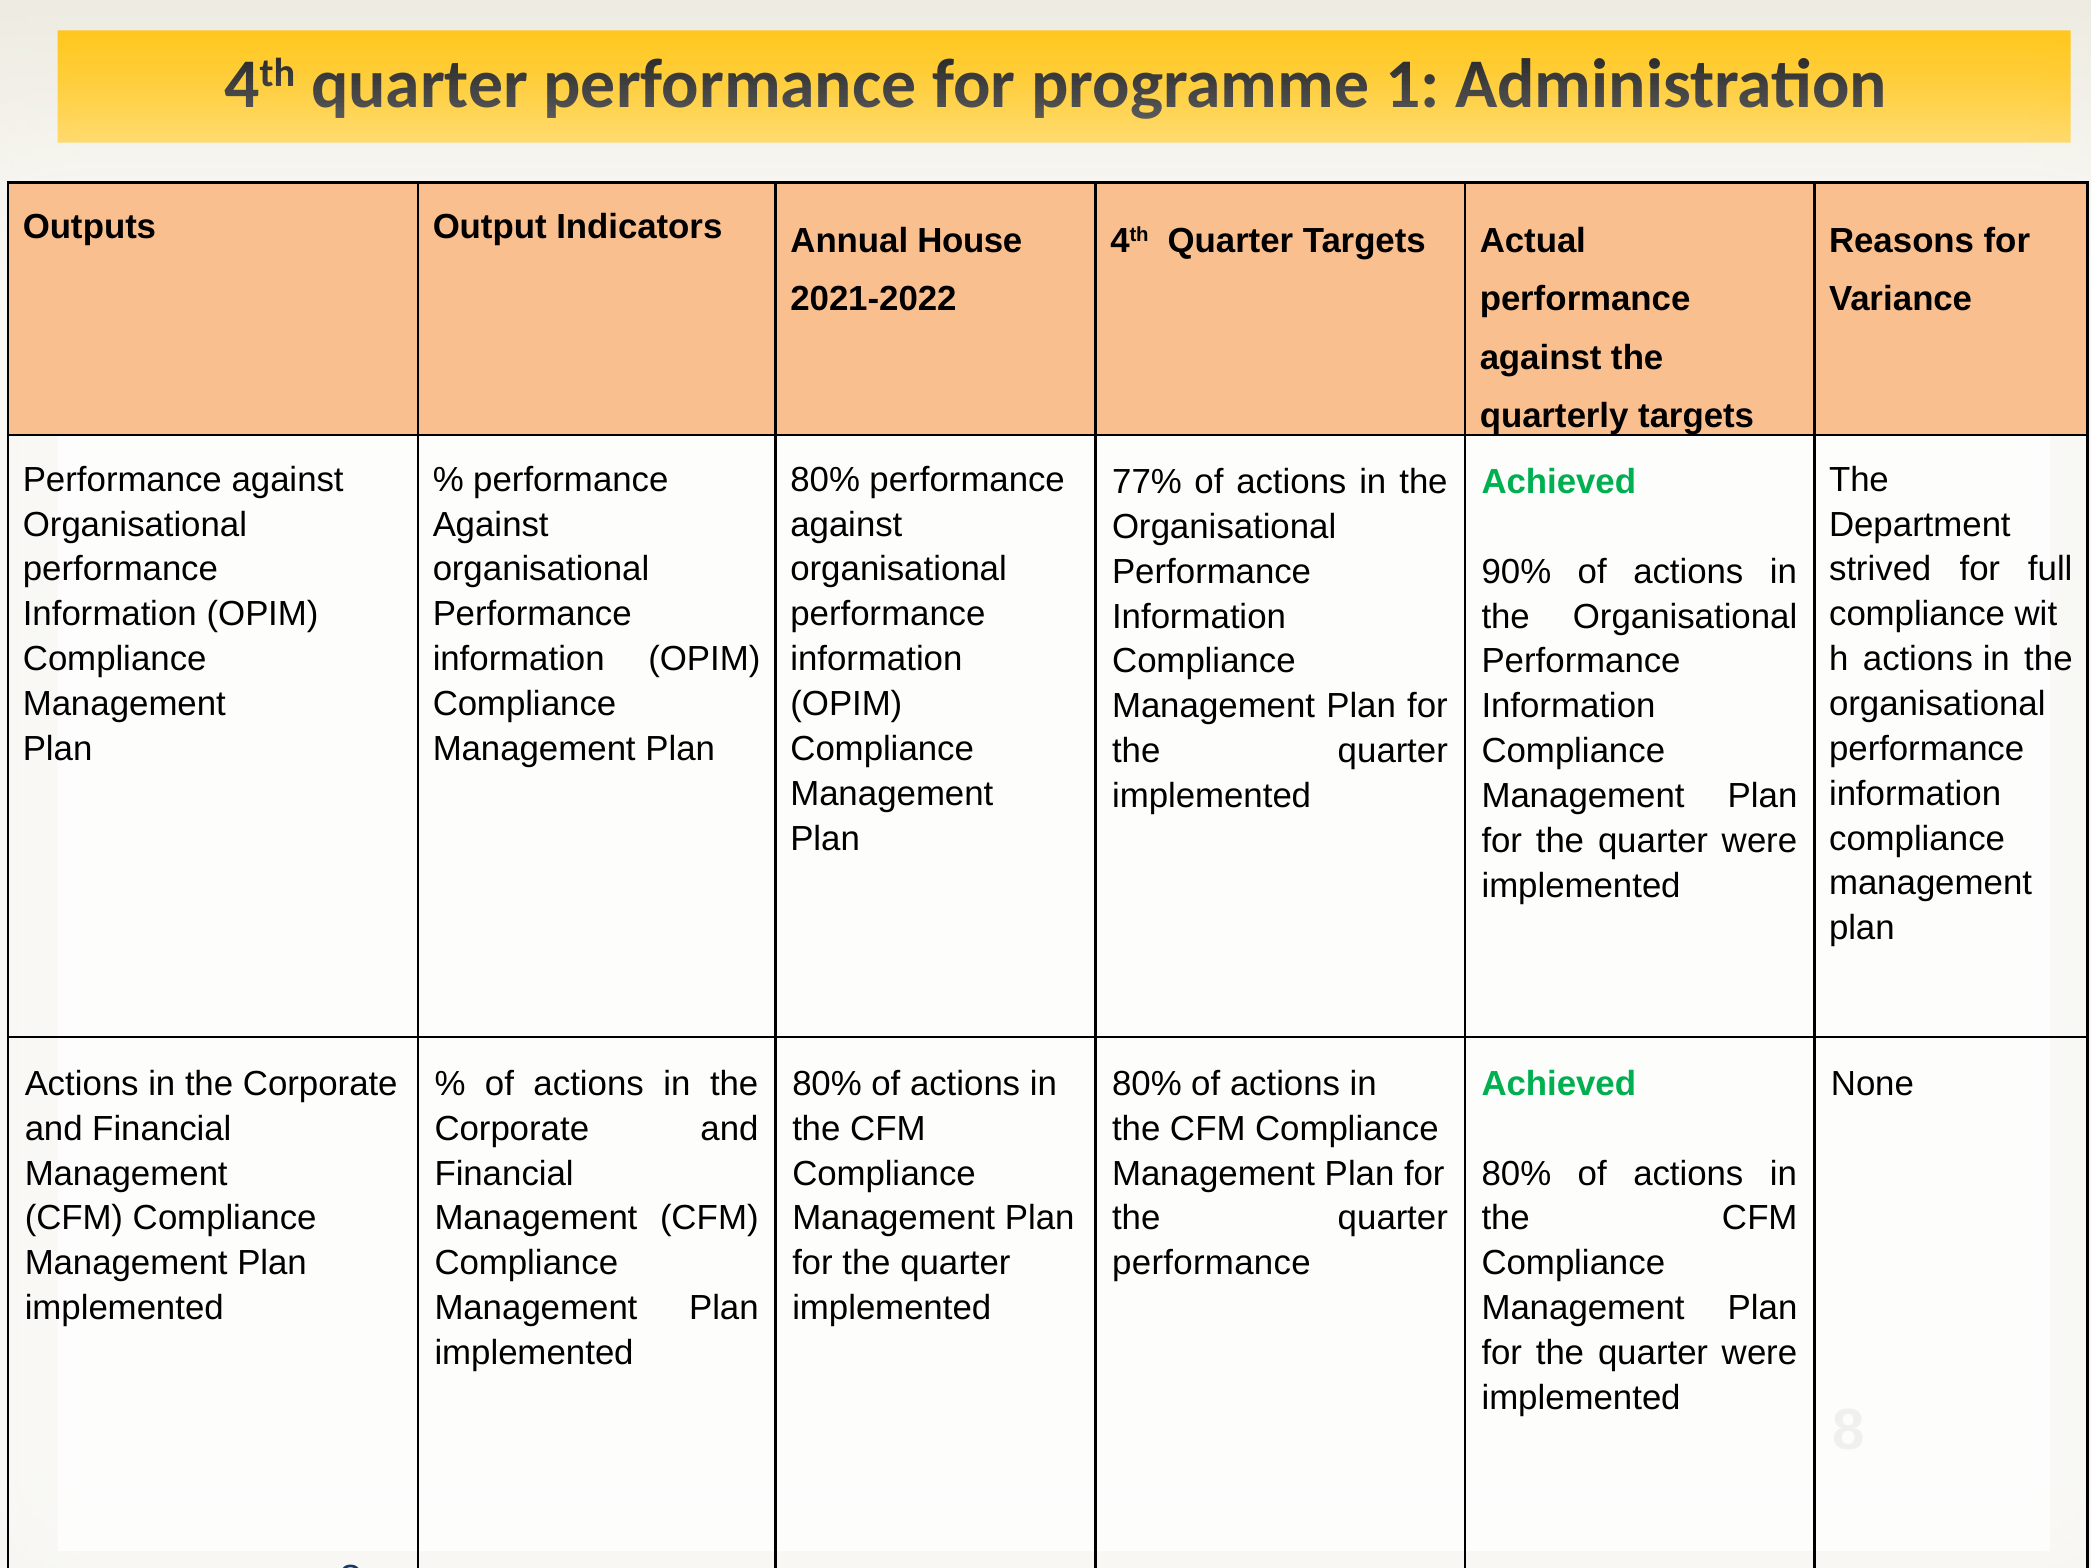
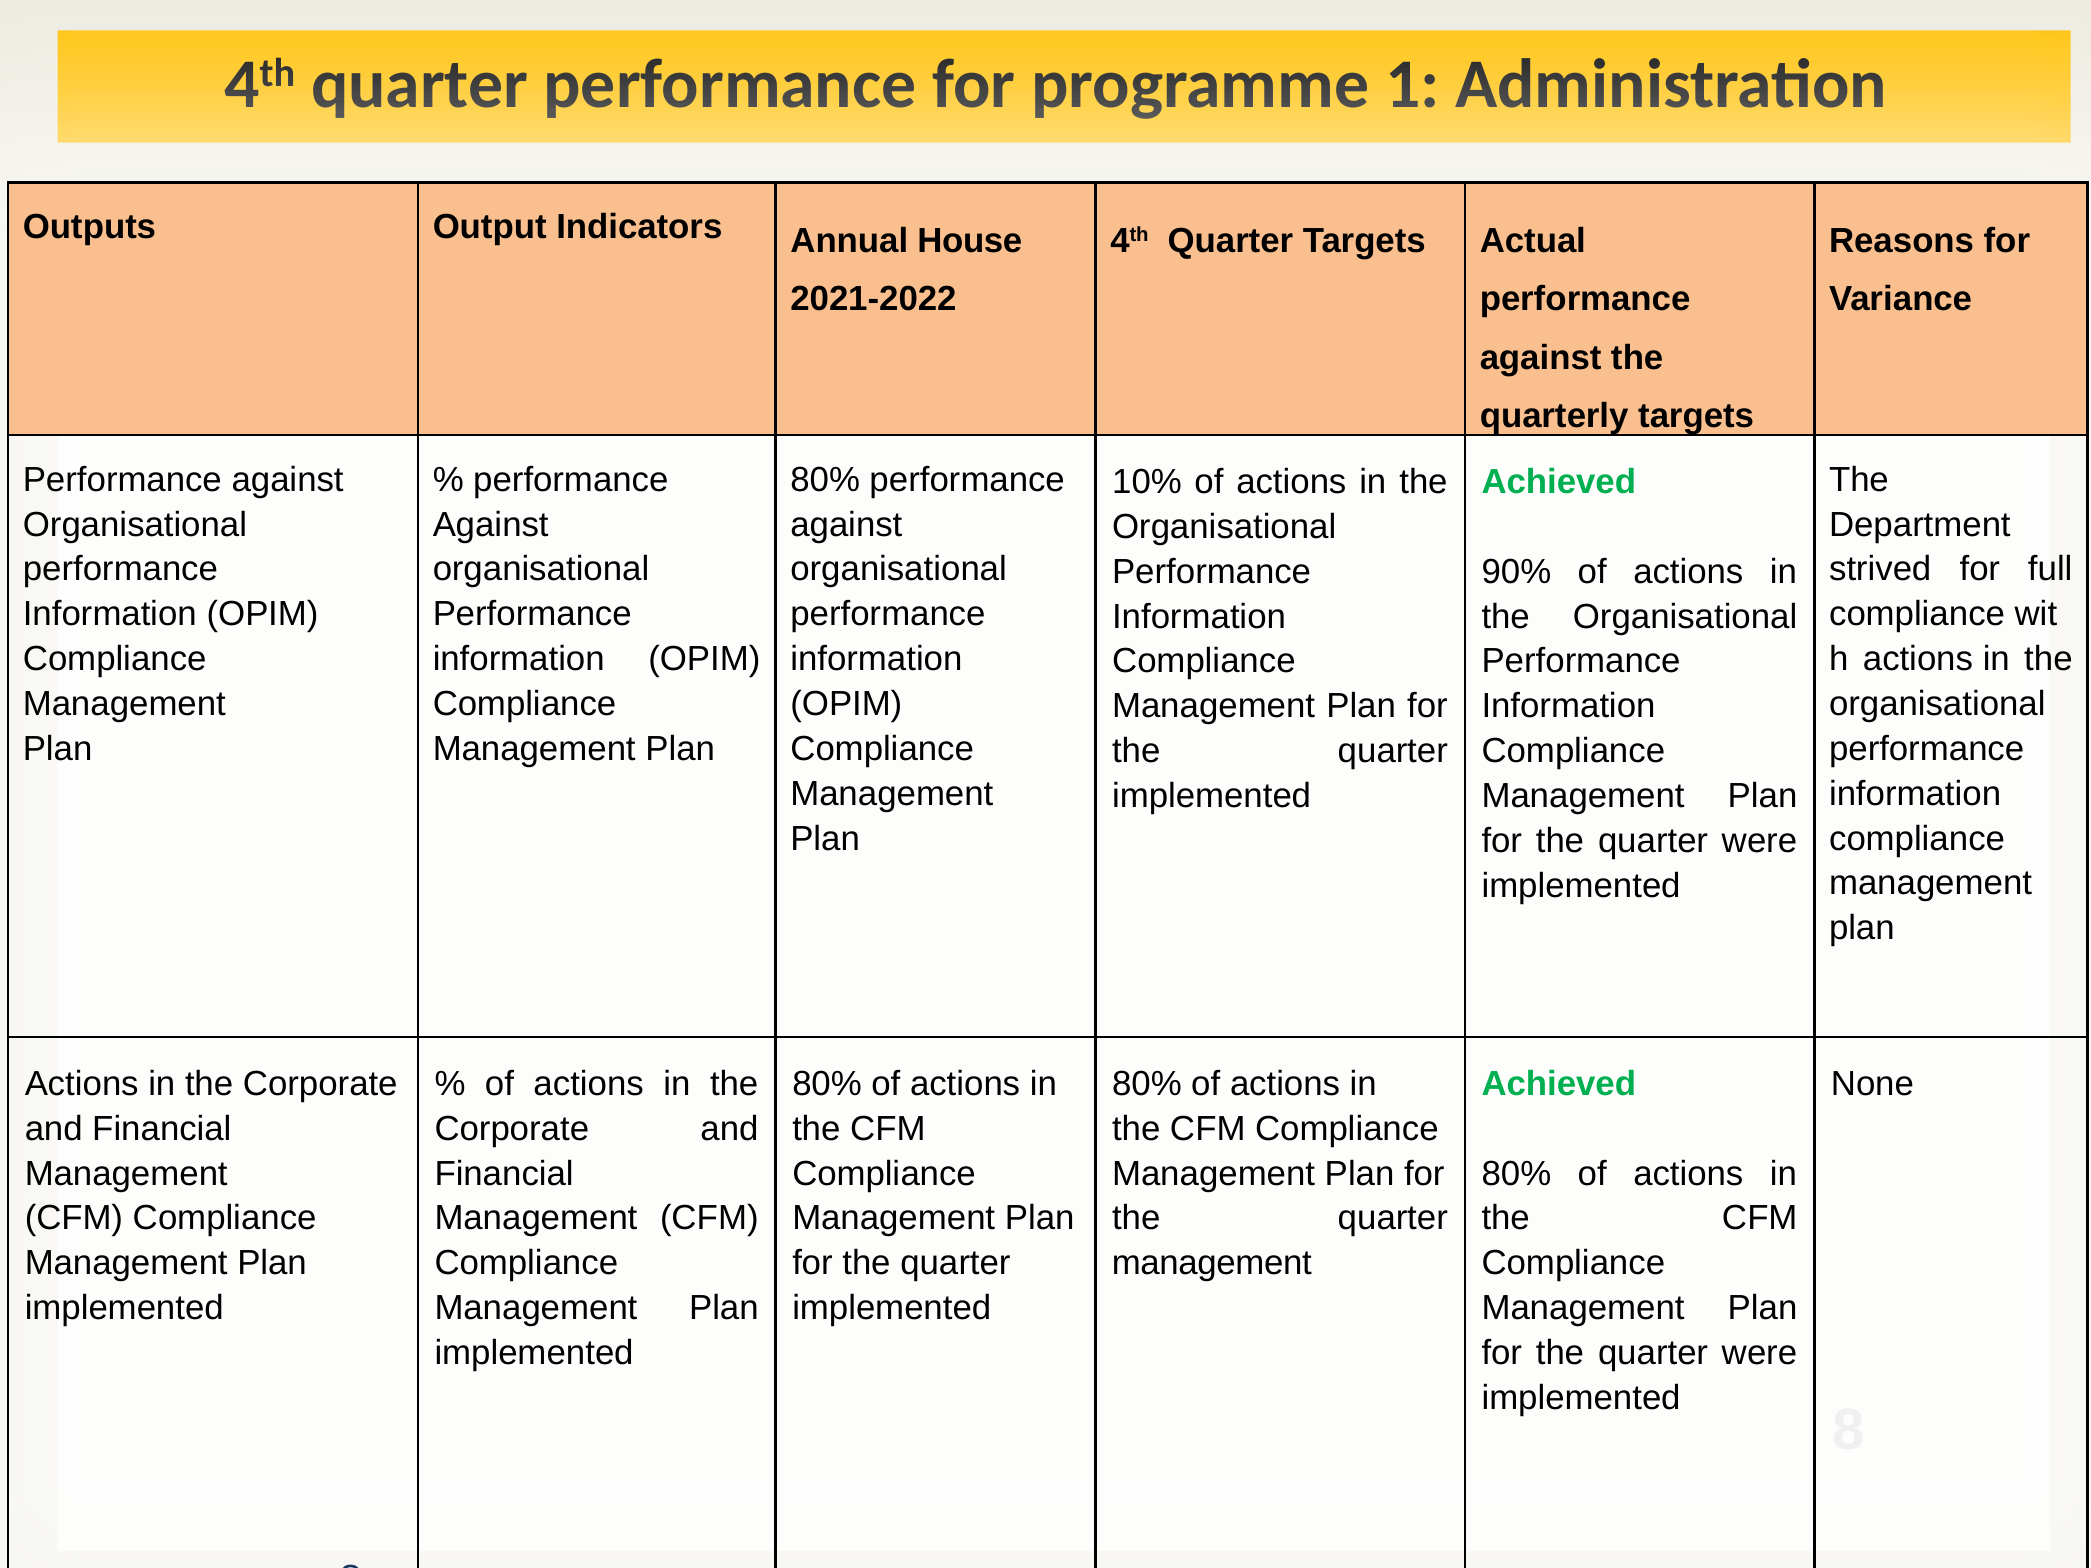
77%: 77% -> 10%
performance at (1211, 1264): performance -> management
